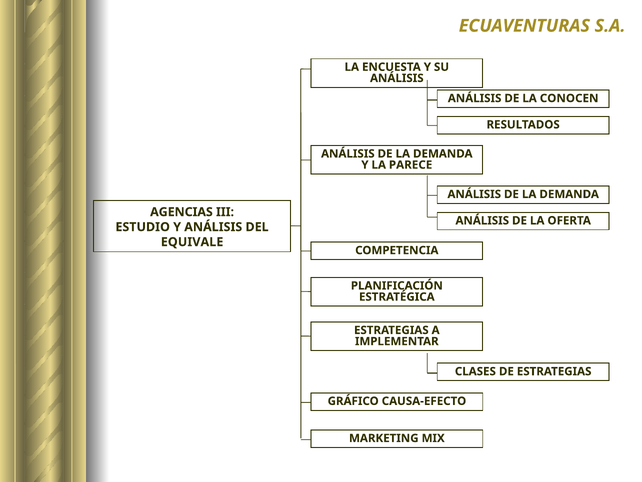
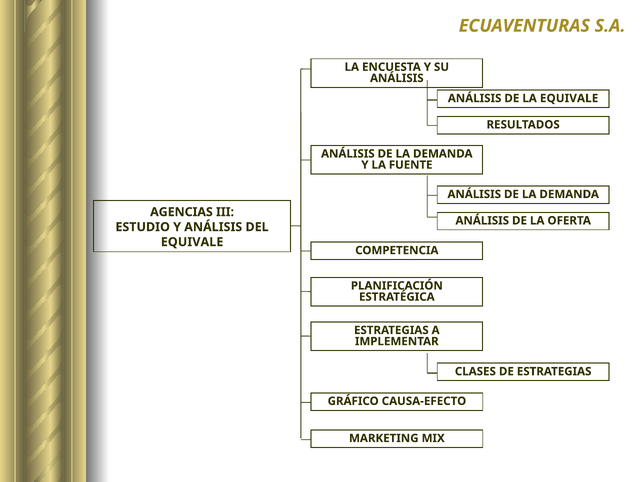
LA CONOCEN: CONOCEN -> EQUIVALE
PARECE: PARECE -> FUENTE
